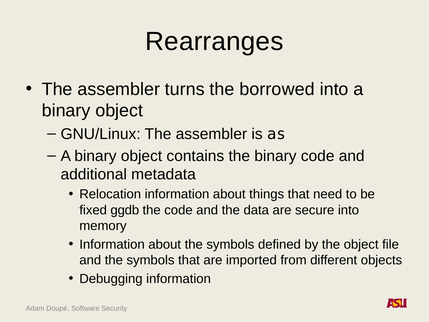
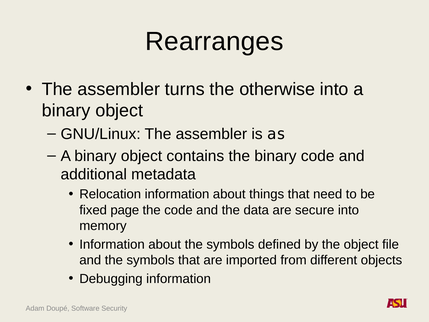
borrowed: borrowed -> otherwise
ggdb: ggdb -> page
